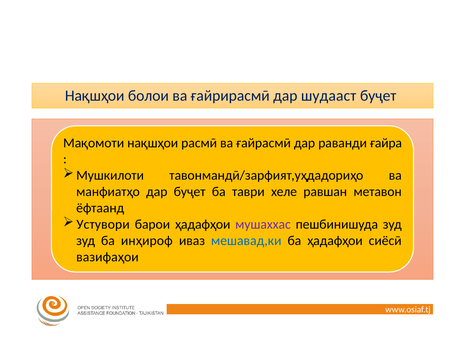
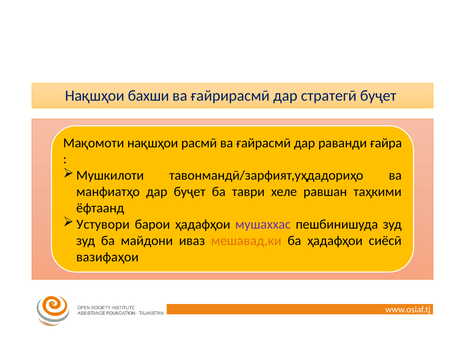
болои: болои -> бахши
шудааст: шудааст -> стратегӣ
метавон: метавон -> таҳкими
инҳироф: инҳироф -> майдони
мешавад,ки colour: blue -> orange
